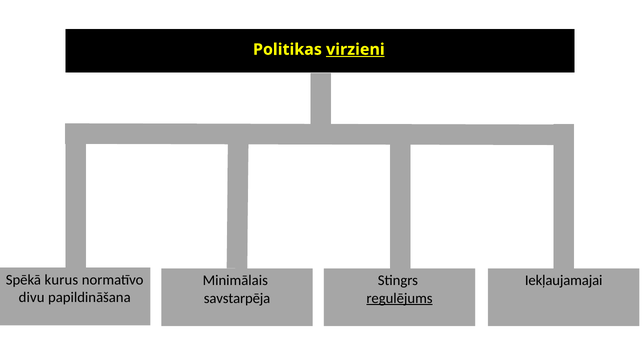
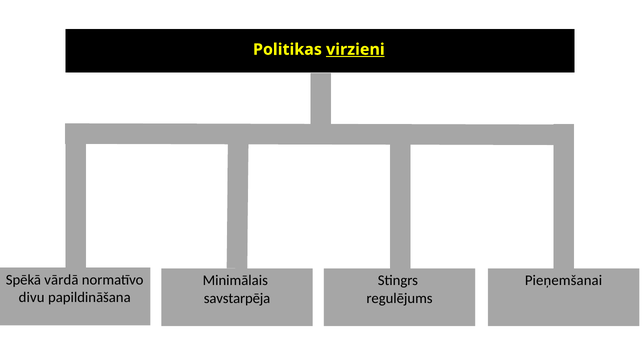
kurus: kurus -> vārdā
Iekļaujamajai: Iekļaujamajai -> Pieņemšanai
regulējums underline: present -> none
